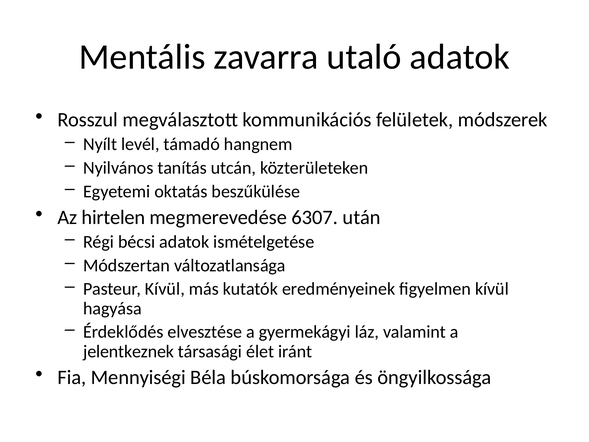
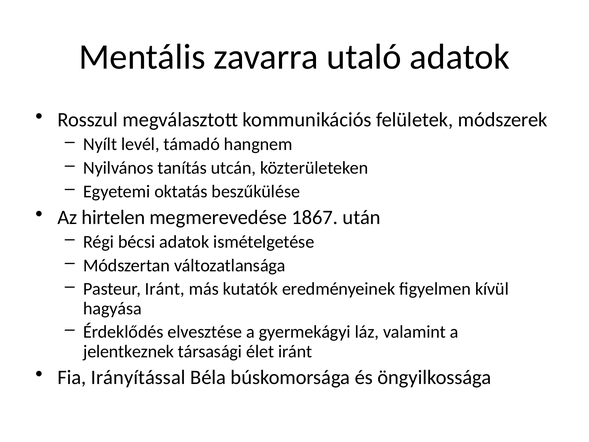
6307: 6307 -> 1867
Pasteur Kívül: Kívül -> Iránt
Mennyiségi: Mennyiségi -> Irányítással
